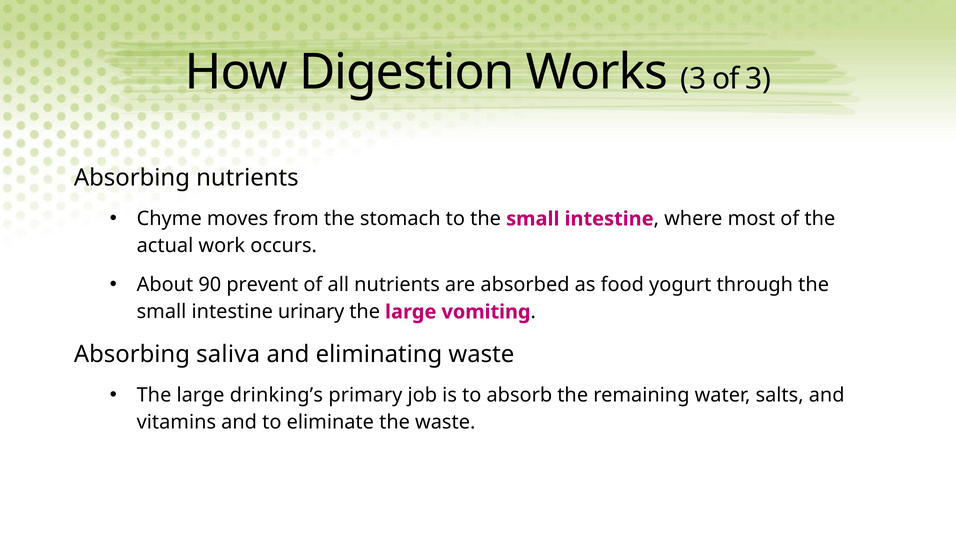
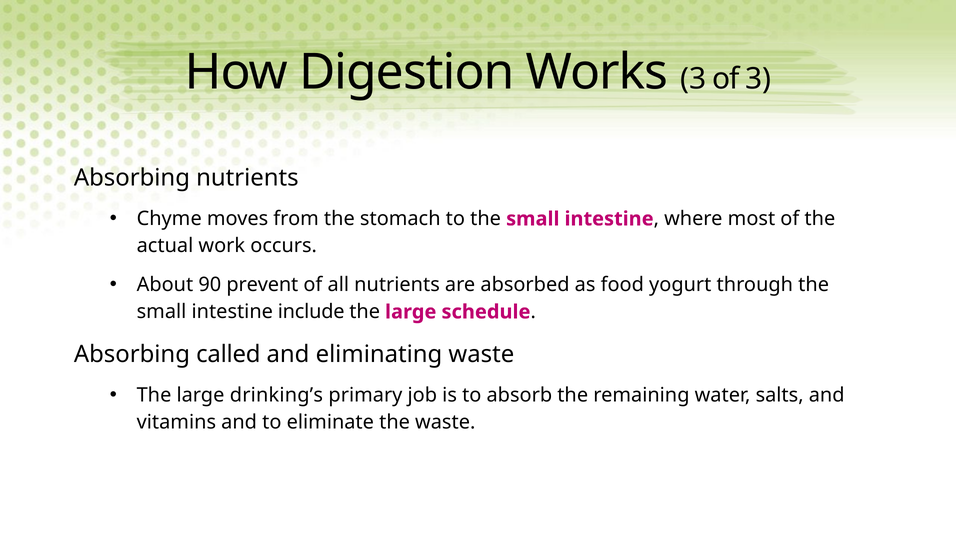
urinary: urinary -> include
vomiting: vomiting -> schedule
saliva: saliva -> called
